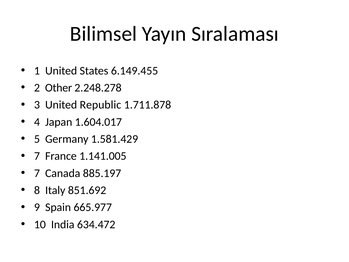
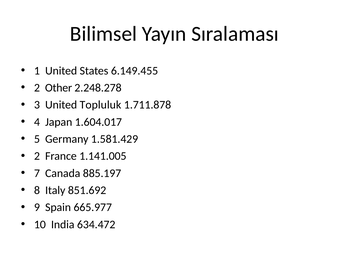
Republic: Republic -> Topluluk
7 at (37, 156): 7 -> 2
